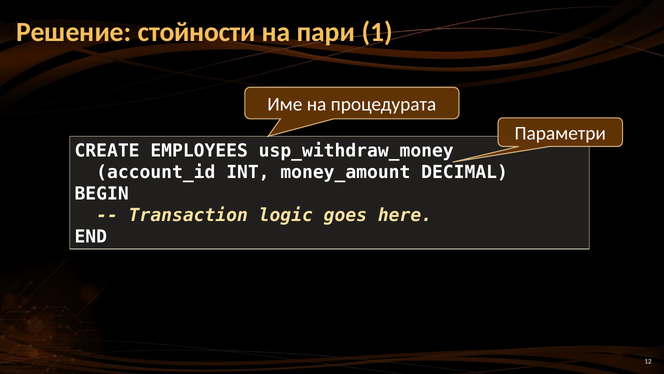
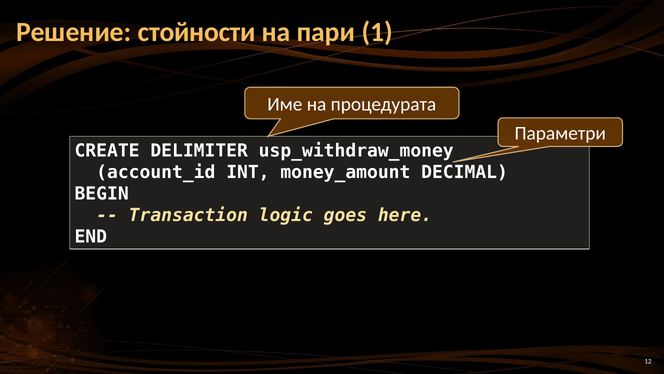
EMPLOYEES: EMPLOYEES -> DELIMITER
